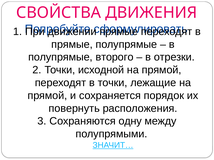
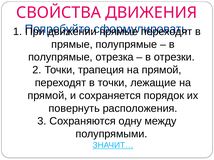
второго: второго -> отрезка
исходной: исходной -> трапеция
